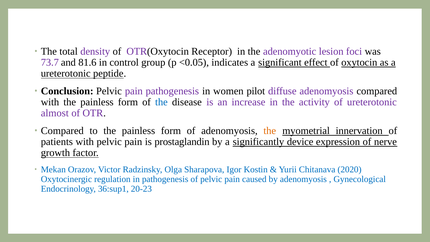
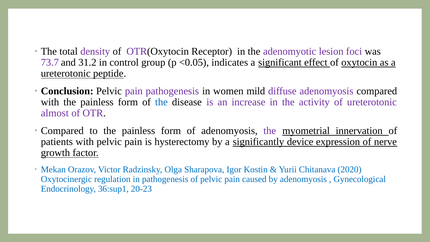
81.6: 81.6 -> 31.2
pilot: pilot -> mild
the at (270, 131) colour: orange -> purple
prostaglandin: prostaglandin -> hysterectomy
